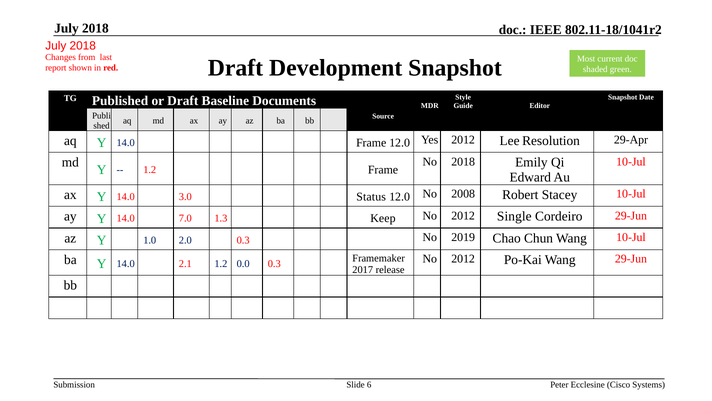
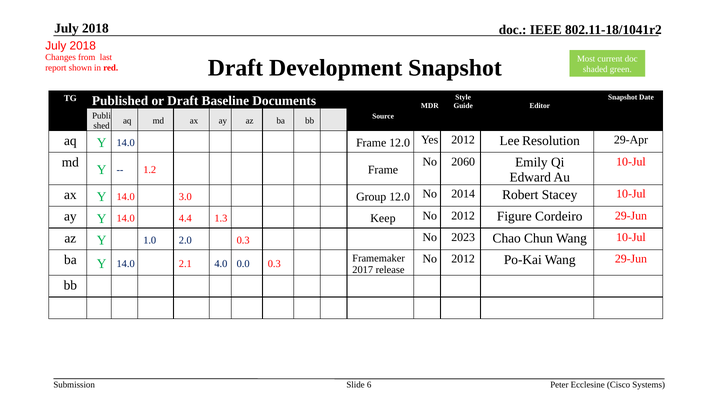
No 2018: 2018 -> 2060
Status: Status -> Group
2008: 2008 -> 2014
7.0: 7.0 -> 4.4
Single: Single -> Figure
2019: 2019 -> 2023
2.1 1.2: 1.2 -> 4.0
